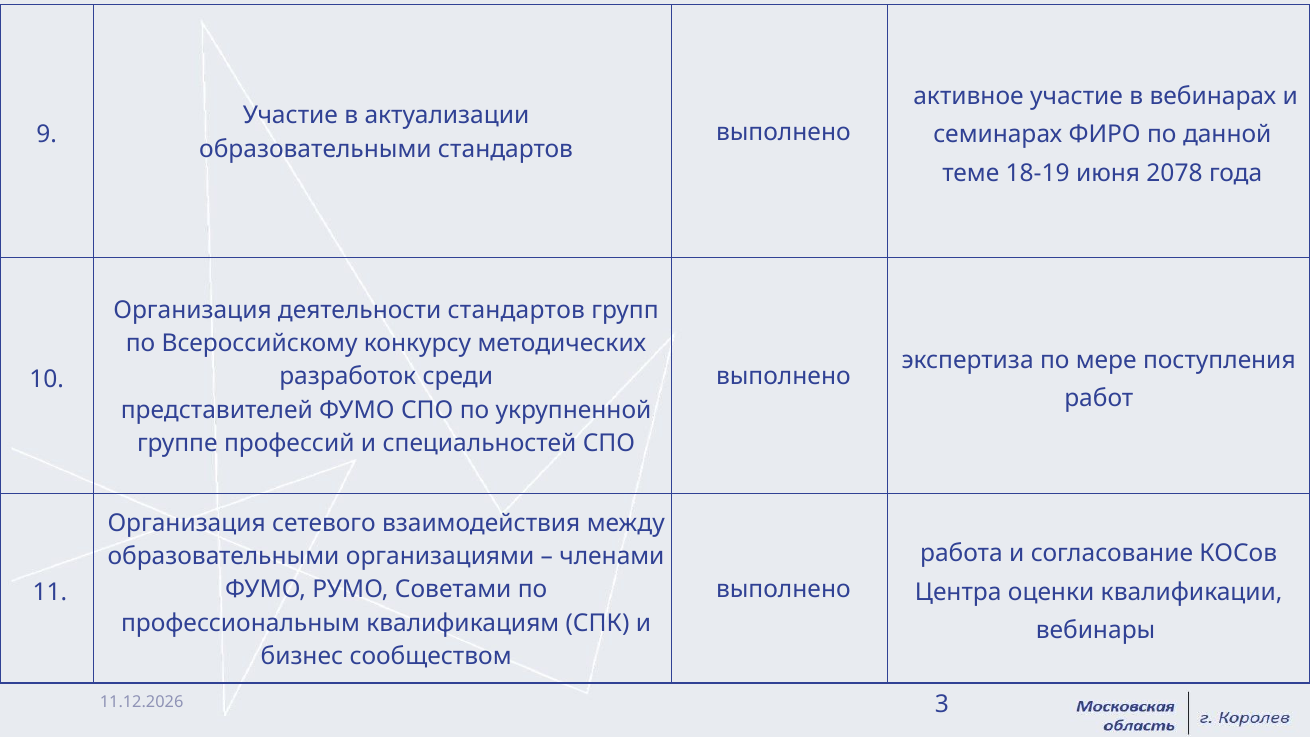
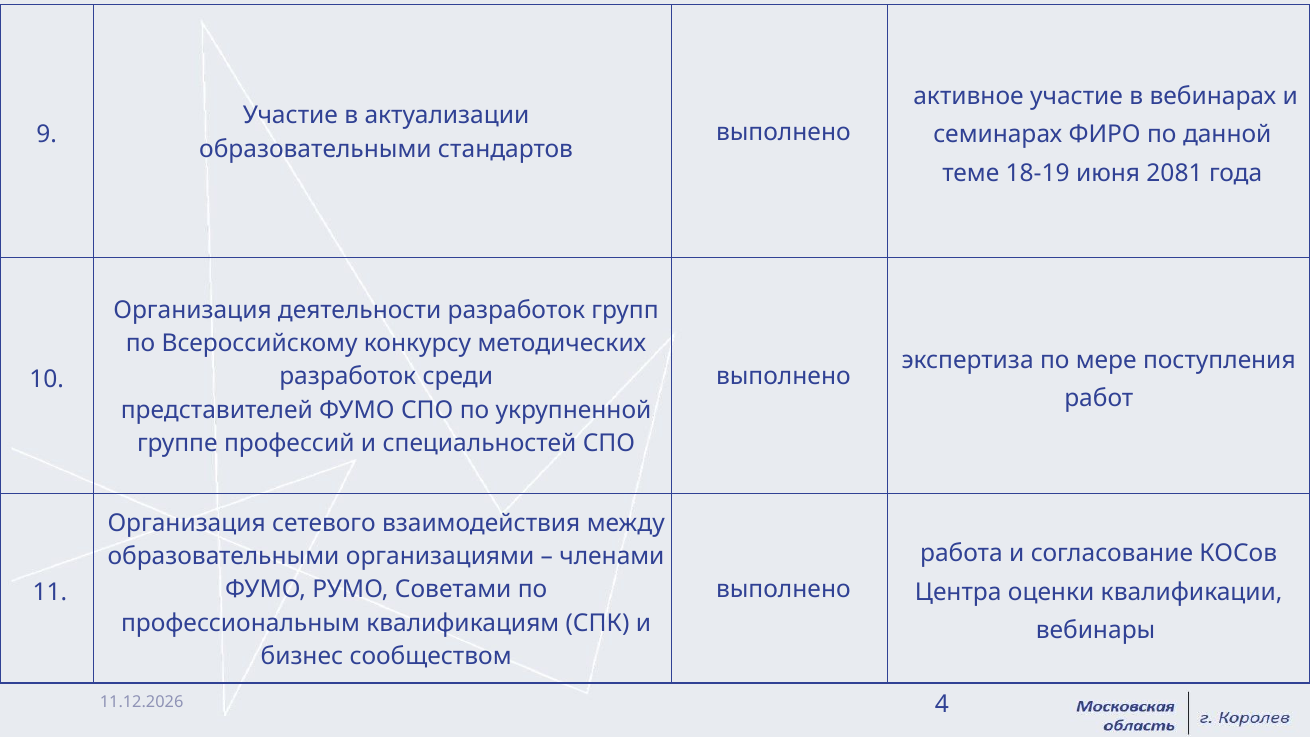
2078: 2078 -> 2081
деятельности стандартов: стандартов -> разработок
3: 3 -> 4
